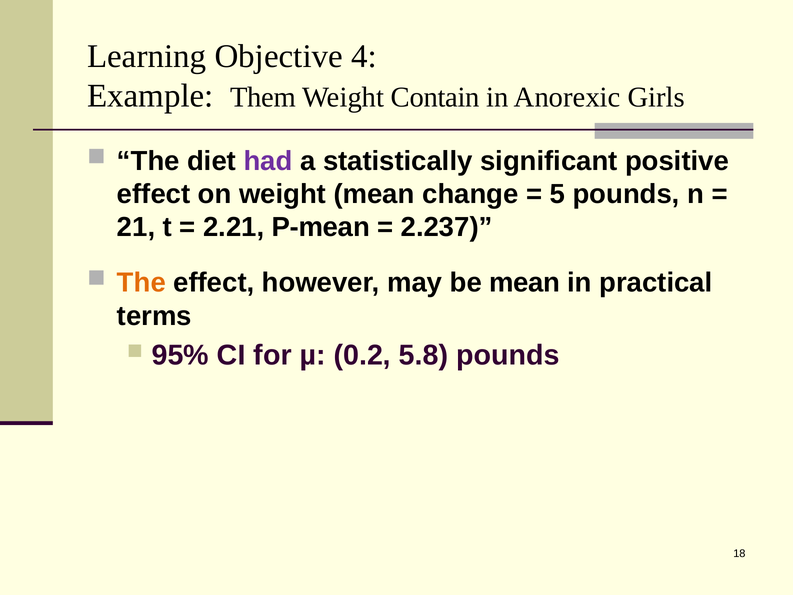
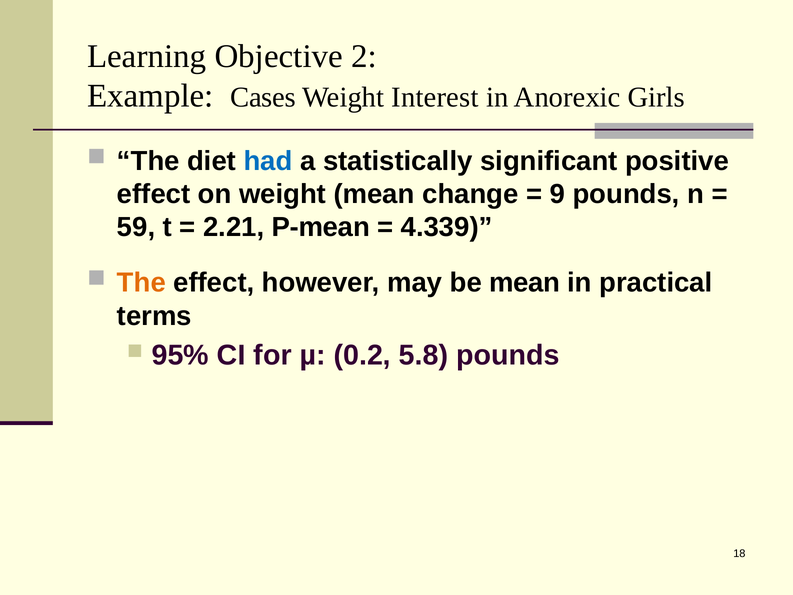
4: 4 -> 2
Them: Them -> Cases
Contain: Contain -> Interest
had colour: purple -> blue
5: 5 -> 9
21: 21 -> 59
2.237: 2.237 -> 4.339
